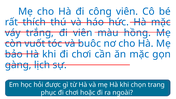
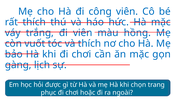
buôc at (89, 44): buôc -> thích
